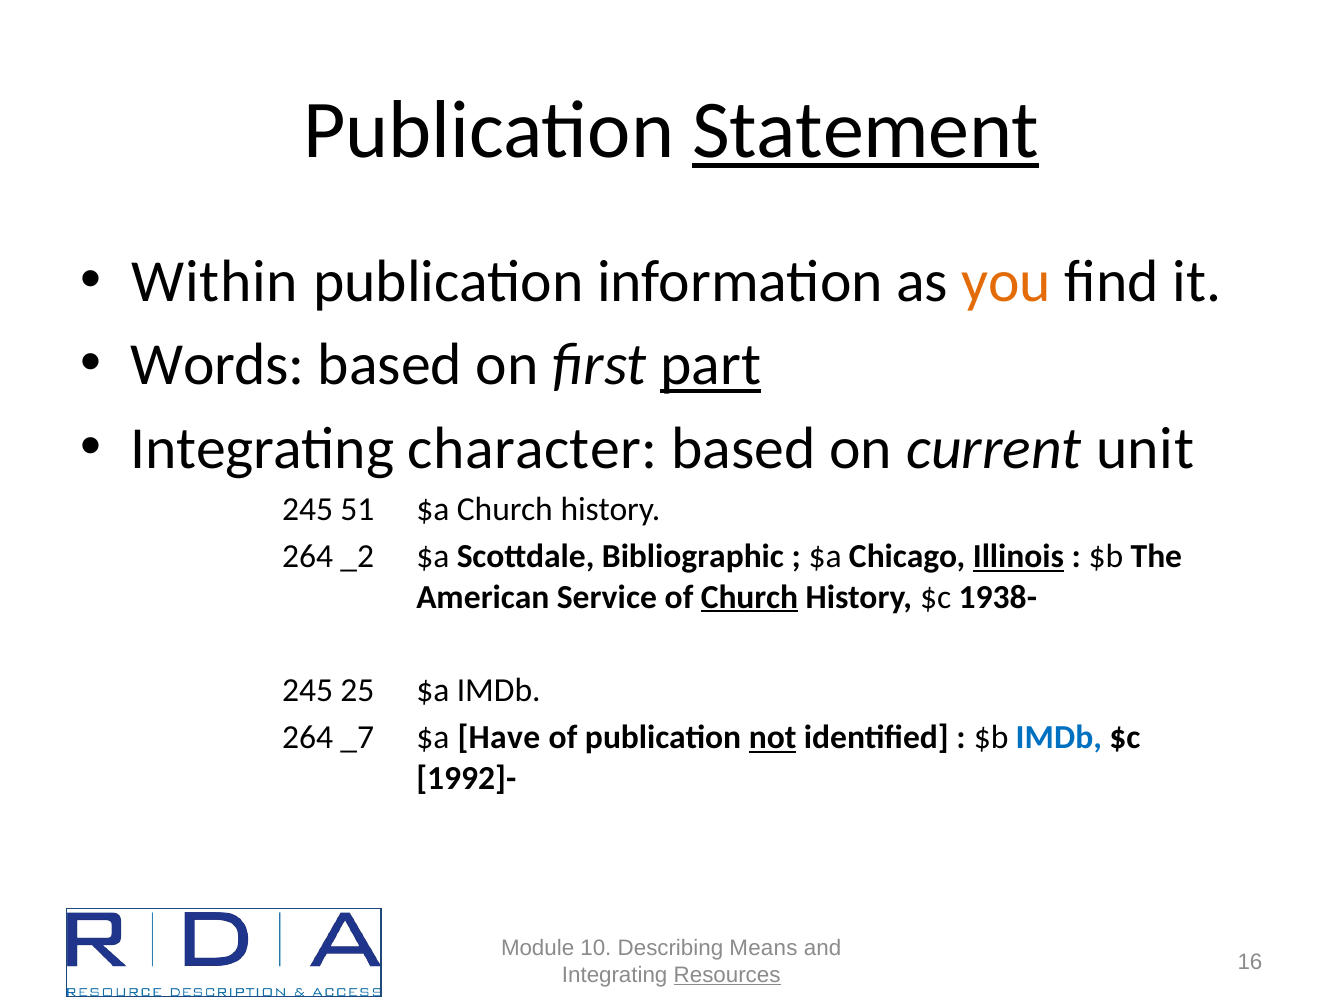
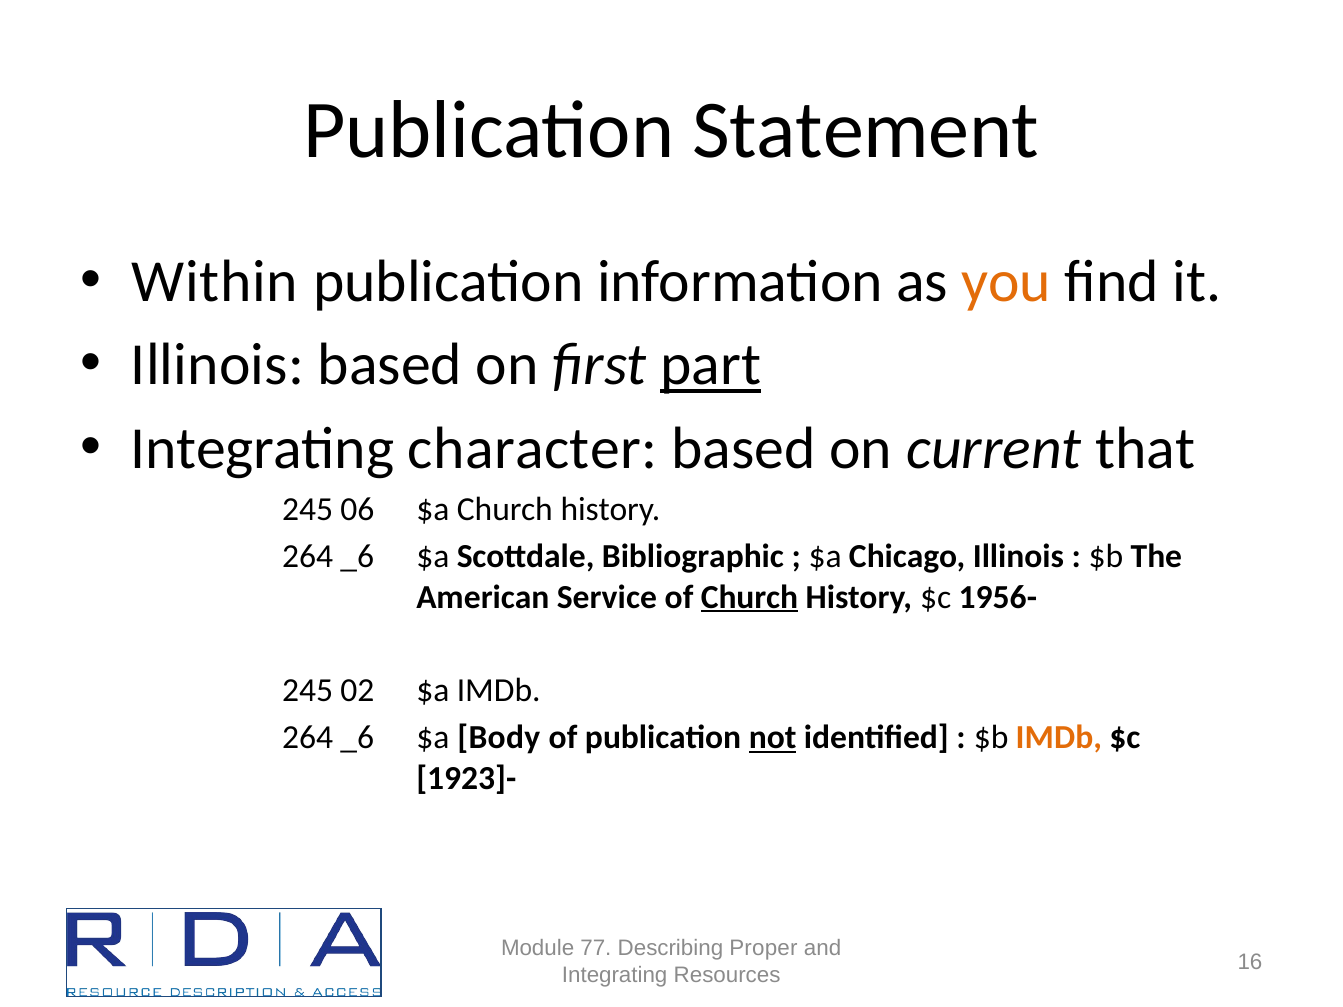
Statement underline: present -> none
Words at (218, 365): Words -> Illinois
unit: unit -> that
51: 51 -> 06
_2 at (357, 557): _2 -> _6
Illinois at (1018, 557) underline: present -> none
1938-: 1938- -> 1956-
25: 25 -> 02
_7 at (357, 738): _7 -> _6
Have: Have -> Body
IMDb at (1059, 738) colour: blue -> orange
1992]-: 1992]- -> 1923]-
10: 10 -> 77
Means: Means -> Proper
Resources underline: present -> none
